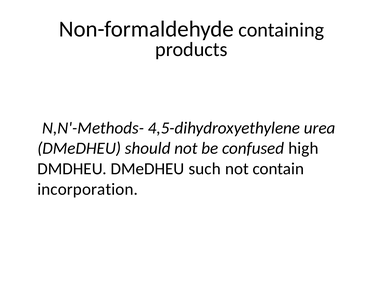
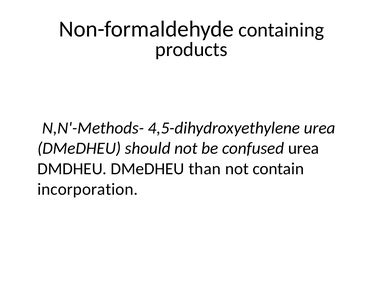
confused high: high -> urea
such: such -> than
